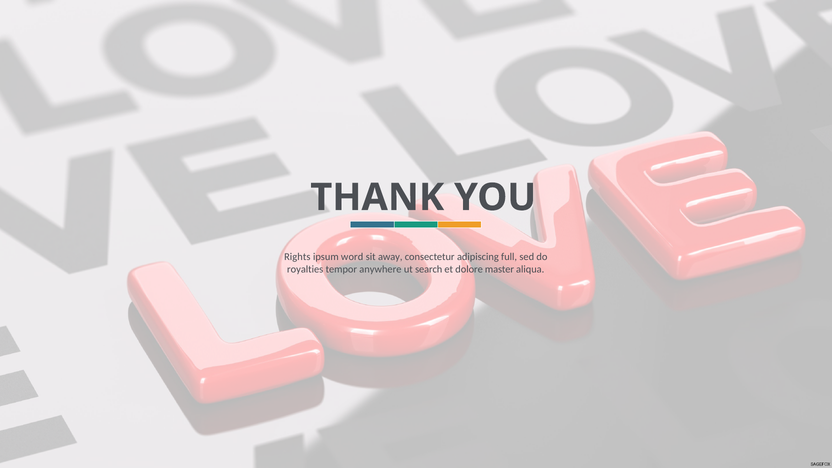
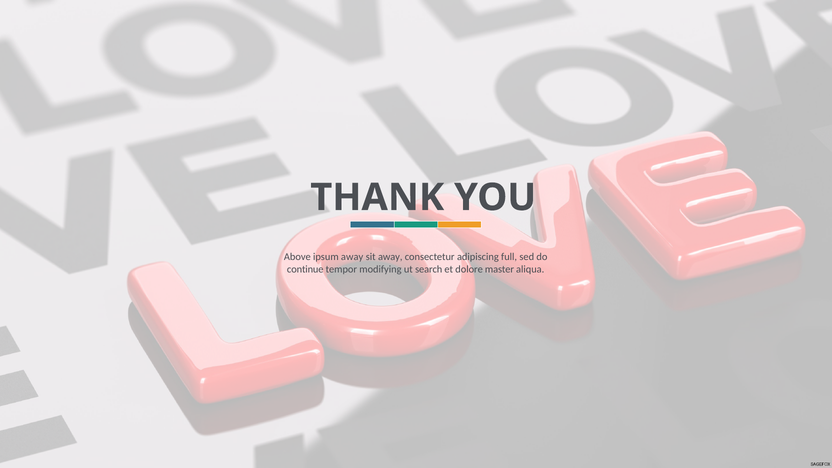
Rights: Rights -> Above
ipsum word: word -> away
royalties: royalties -> continue
anywhere: anywhere -> modifying
